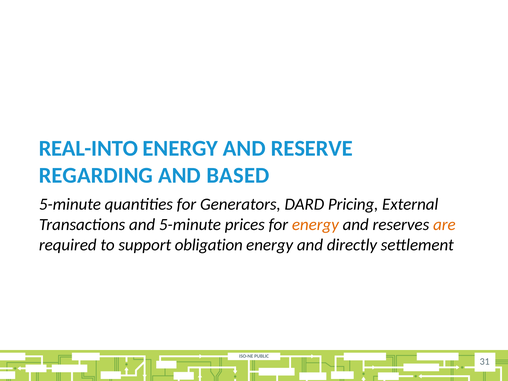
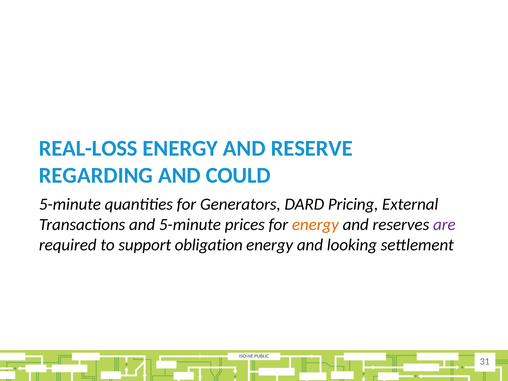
REAL-INTO: REAL-INTO -> REAL-LOSS
BASED: BASED -> COULD
are colour: orange -> purple
directly: directly -> looking
